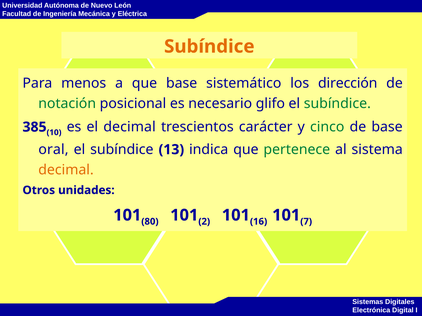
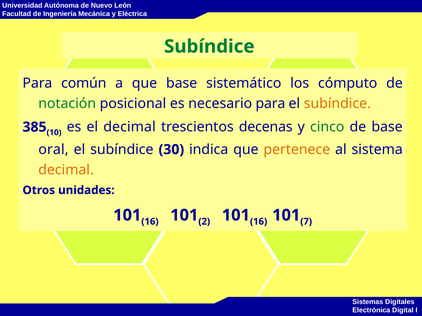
Subíndice at (209, 47) colour: orange -> green
menos: menos -> común
dirección: dirección -> cómputo
necesario glifo: glifo -> para
subíndice at (337, 104) colour: green -> orange
carácter: carácter -> decenas
13: 13 -> 30
pertenece colour: green -> orange
80 at (150, 222): 80 -> 16
